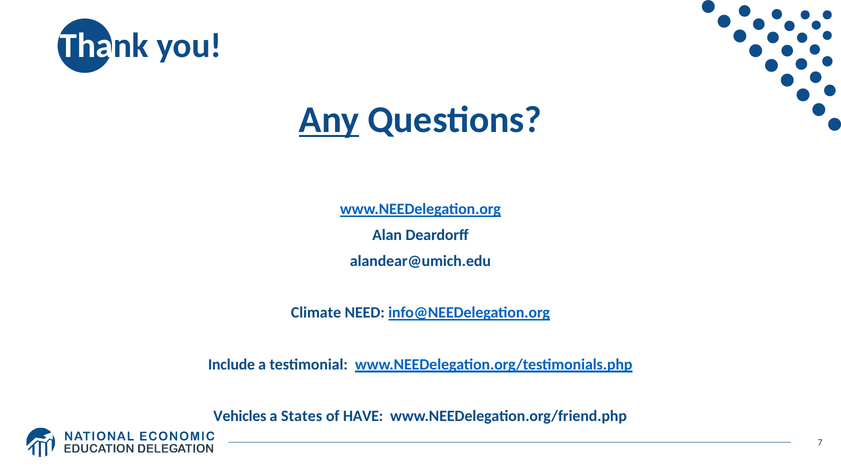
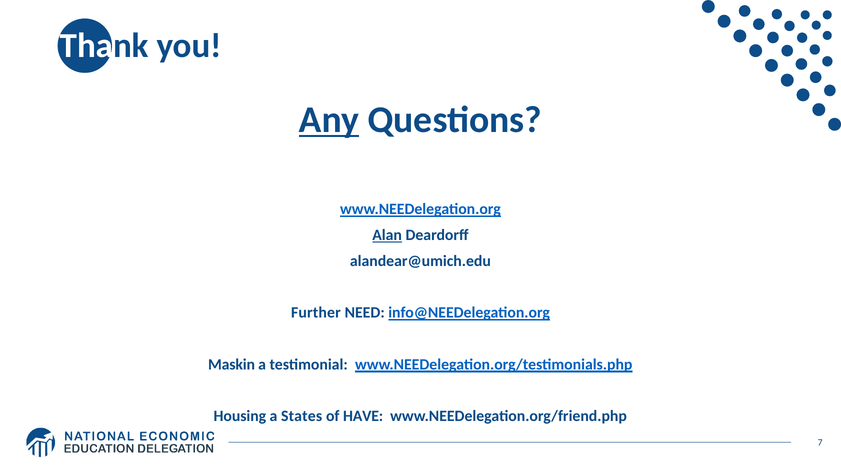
Alan underline: none -> present
Climate: Climate -> Further
Include: Include -> Maskin
Vehicles: Vehicles -> Housing
